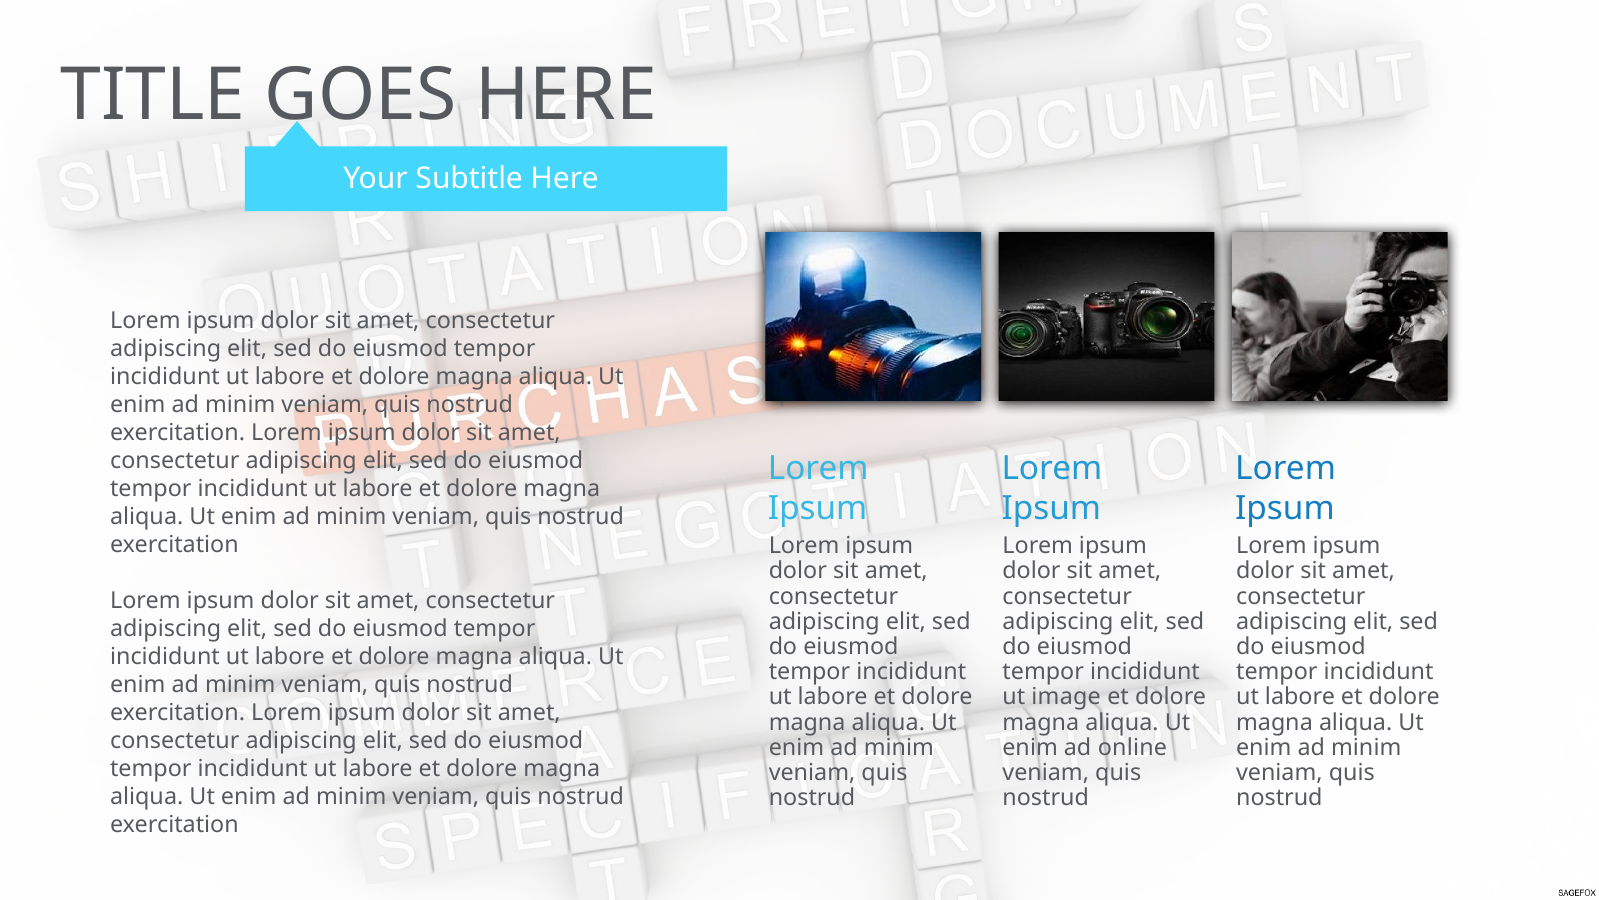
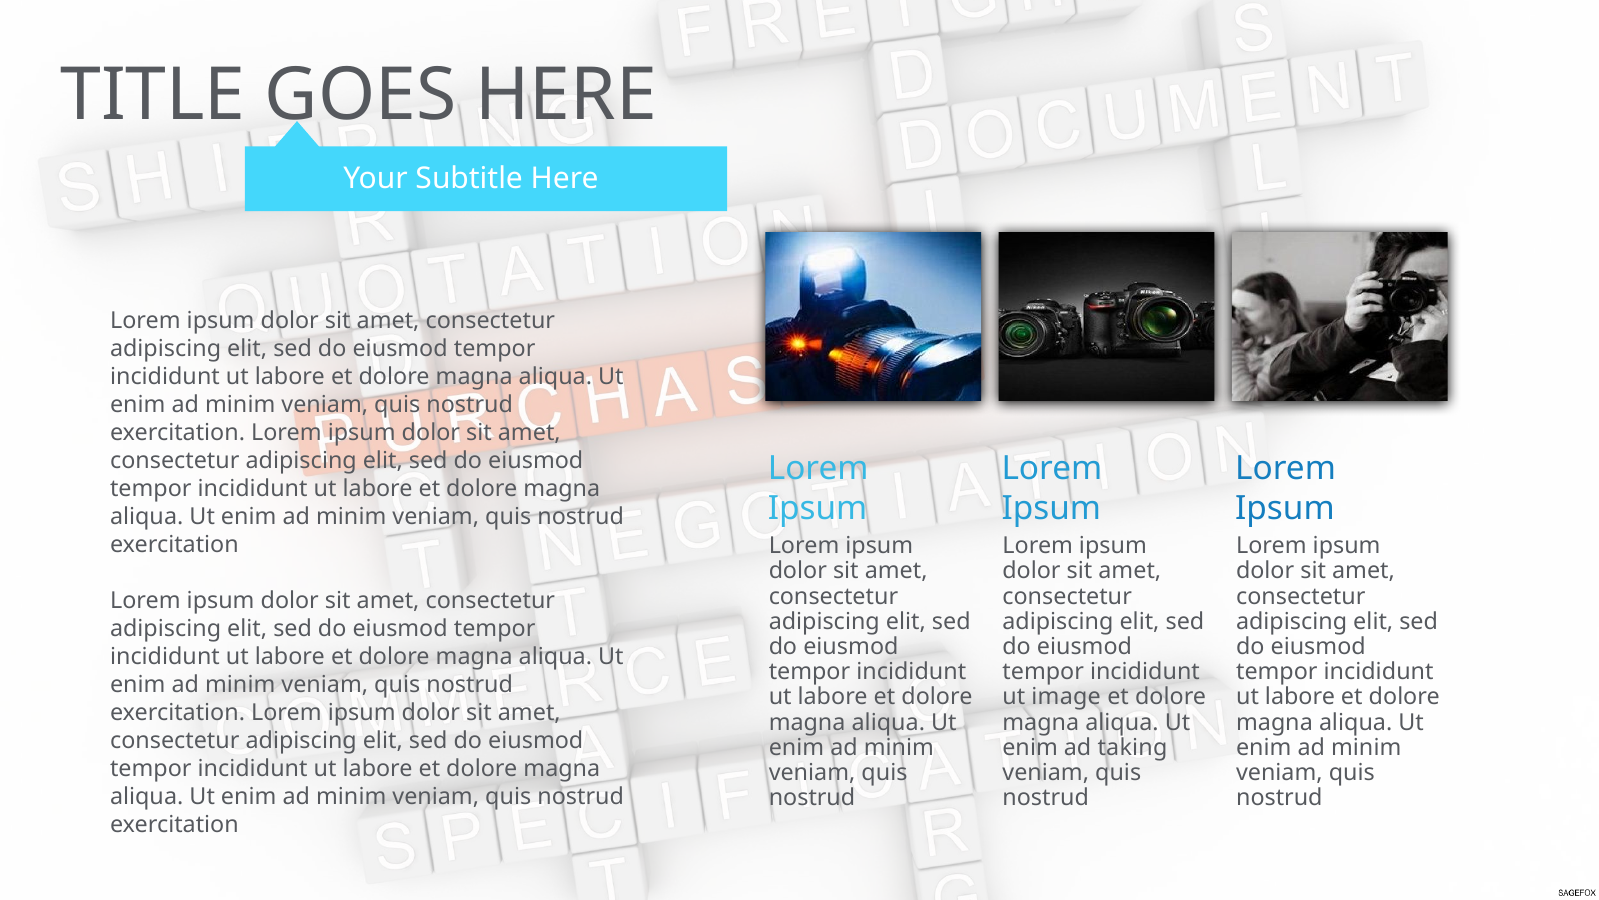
online: online -> taking
